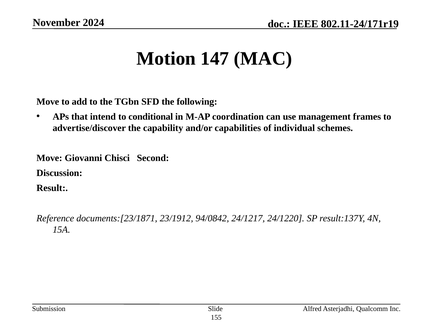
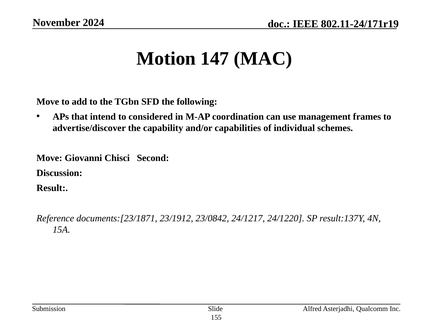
conditional: conditional -> considered
94/0842: 94/0842 -> 23/0842
